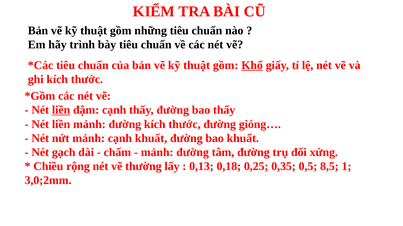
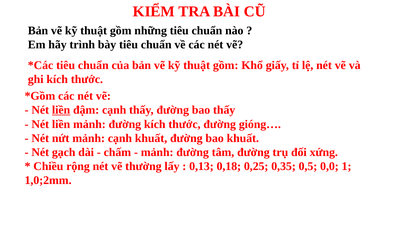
Khổ underline: present -> none
8,5: 8,5 -> 0,0
3,0;2mm: 3,0;2mm -> 1,0;2mm
